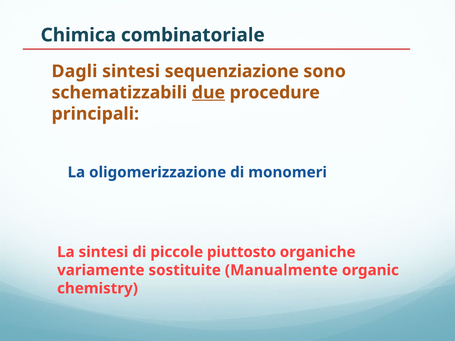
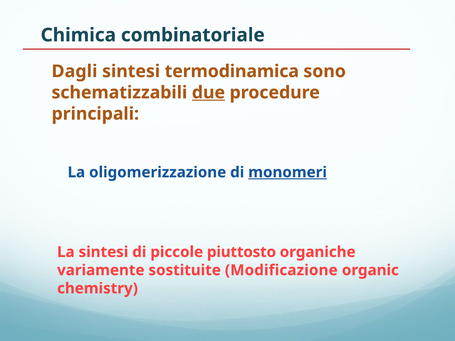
sequenziazione: sequenziazione -> termodinamica
monomeri underline: none -> present
Manualmente: Manualmente -> Modificazione
